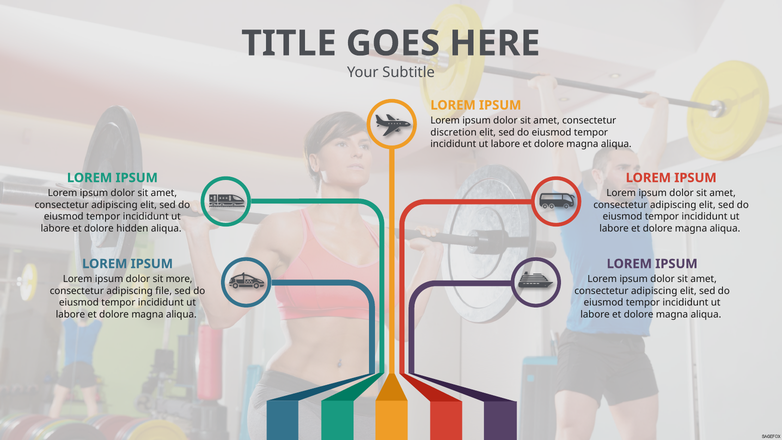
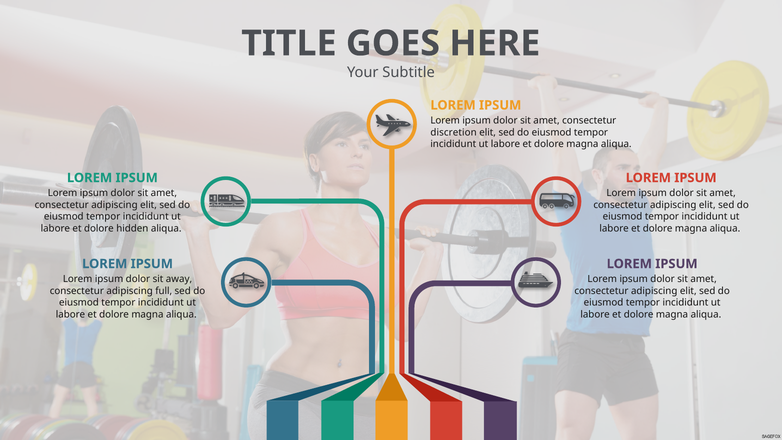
more: more -> away
file: file -> full
